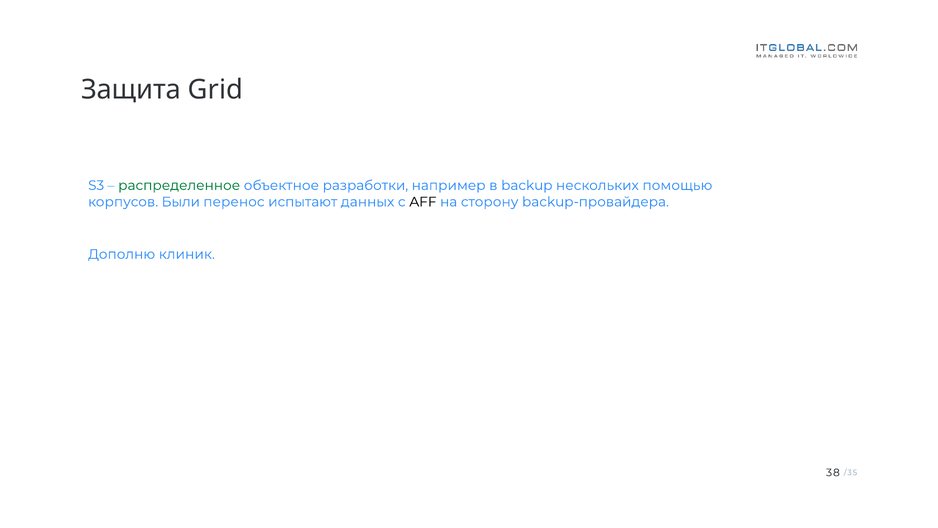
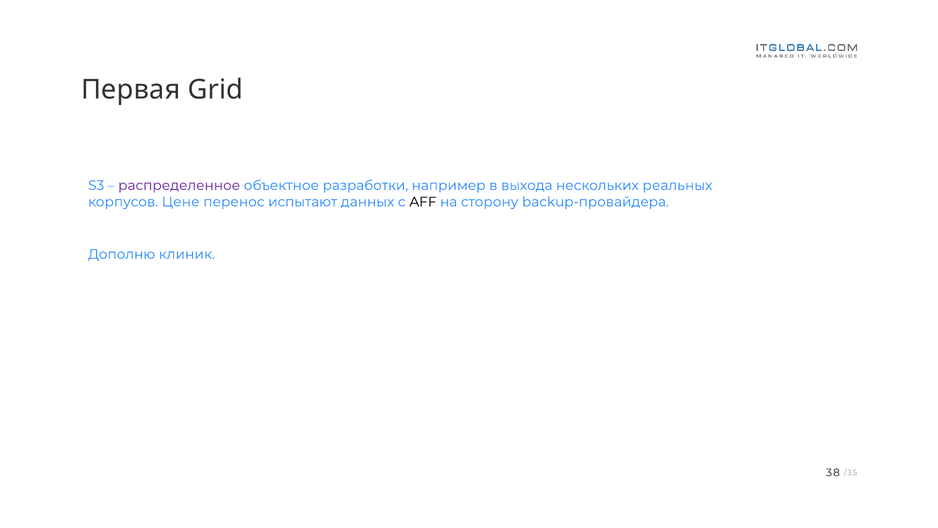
Защита: Защита -> Первая
распределенное colour: green -> purple
backup: backup -> выхода
помощью: помощью -> реальных
Были: Были -> Цене
